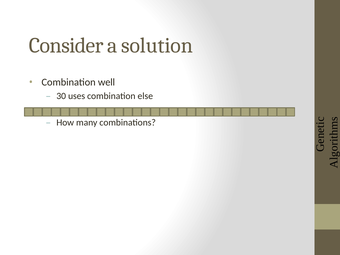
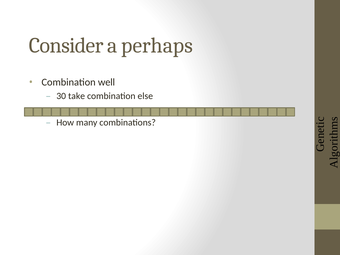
solution: solution -> perhaps
uses: uses -> take
